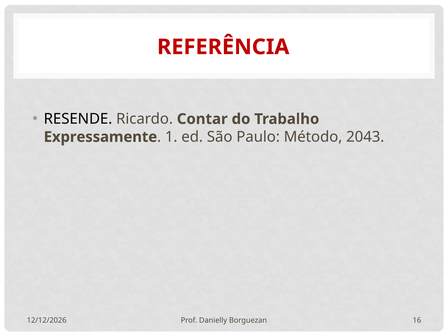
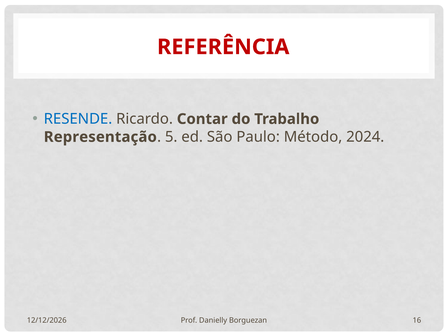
RESENDE colour: black -> blue
Expressamente: Expressamente -> Representação
1: 1 -> 5
2043: 2043 -> 2024
